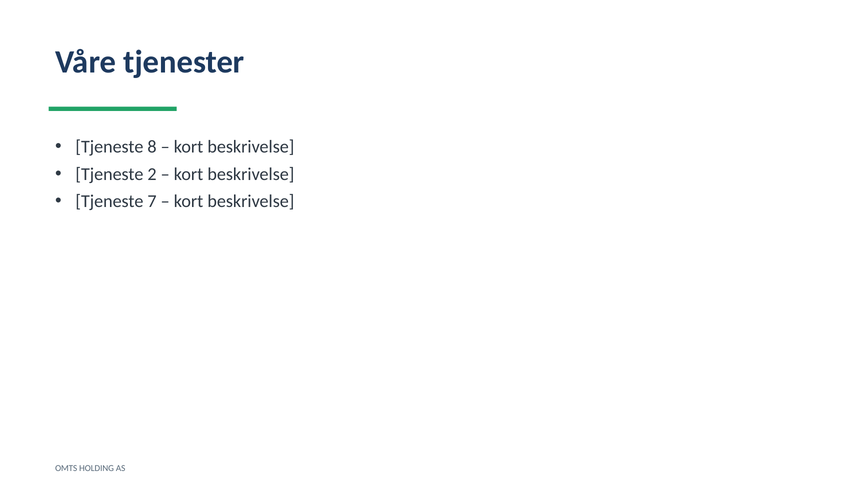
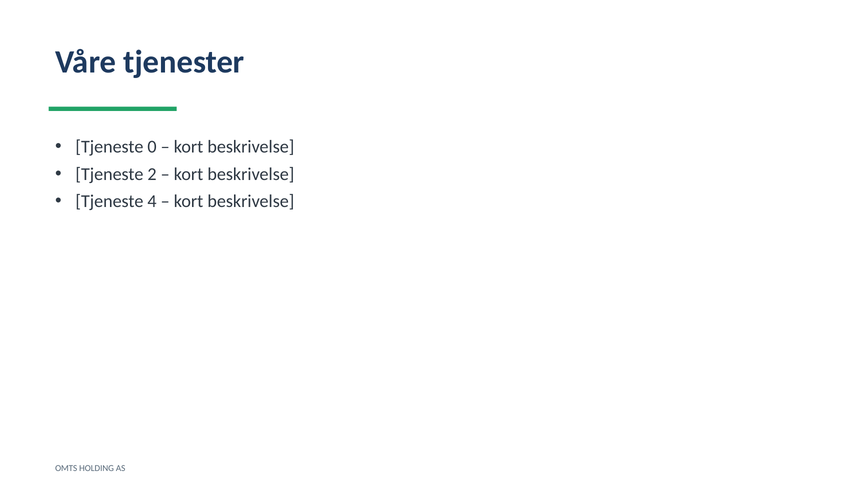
8: 8 -> 0
7: 7 -> 4
